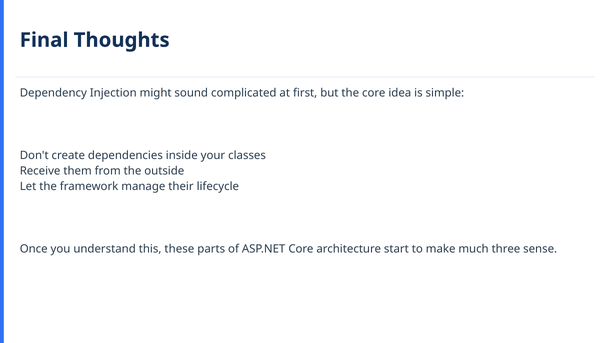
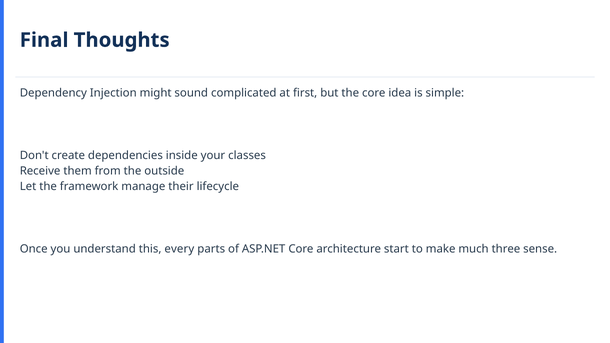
these: these -> every
